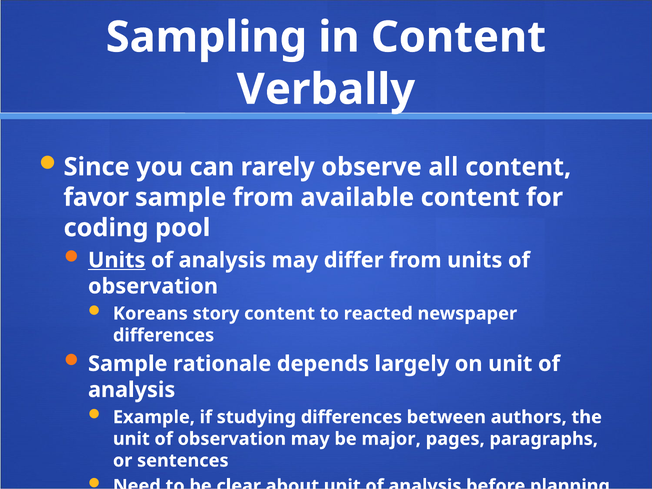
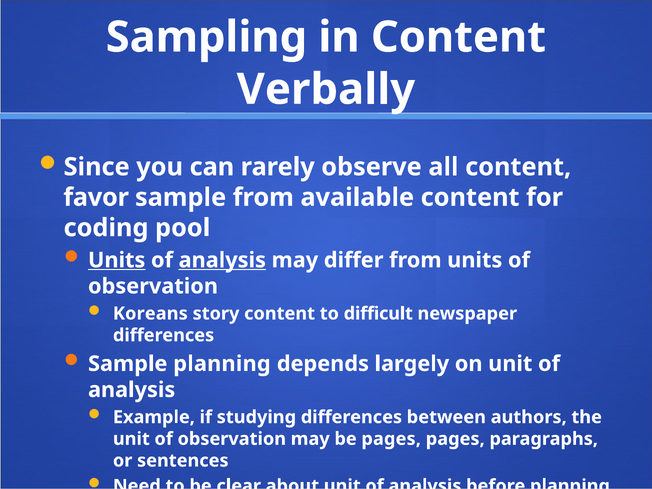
analysis at (222, 260) underline: none -> present
reacted: reacted -> difficult
Sample rationale: rationale -> planning
be major: major -> pages
